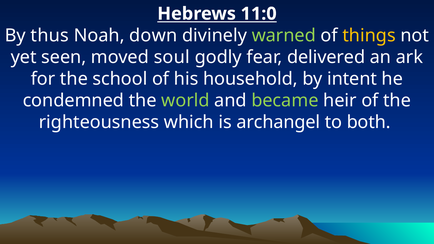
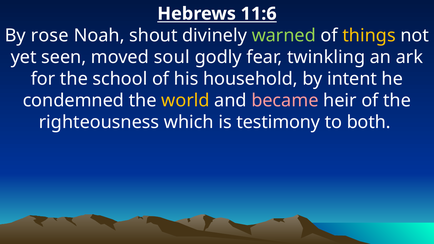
11:0: 11:0 -> 11:6
thus: thus -> rose
down: down -> shout
delivered: delivered -> twinkling
world colour: light green -> yellow
became colour: light green -> pink
archangel: archangel -> testimony
